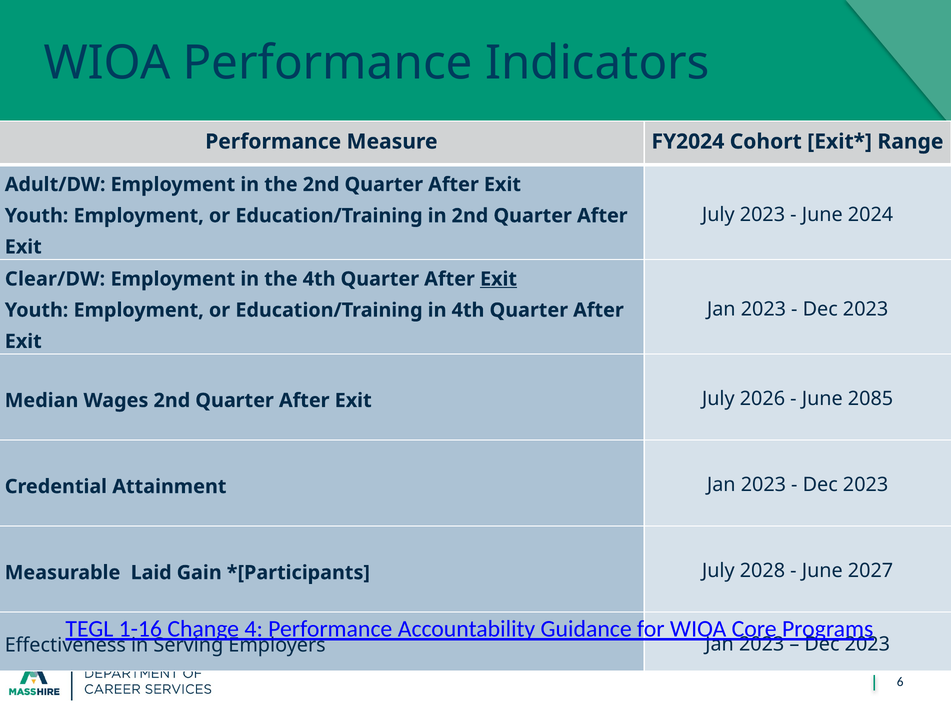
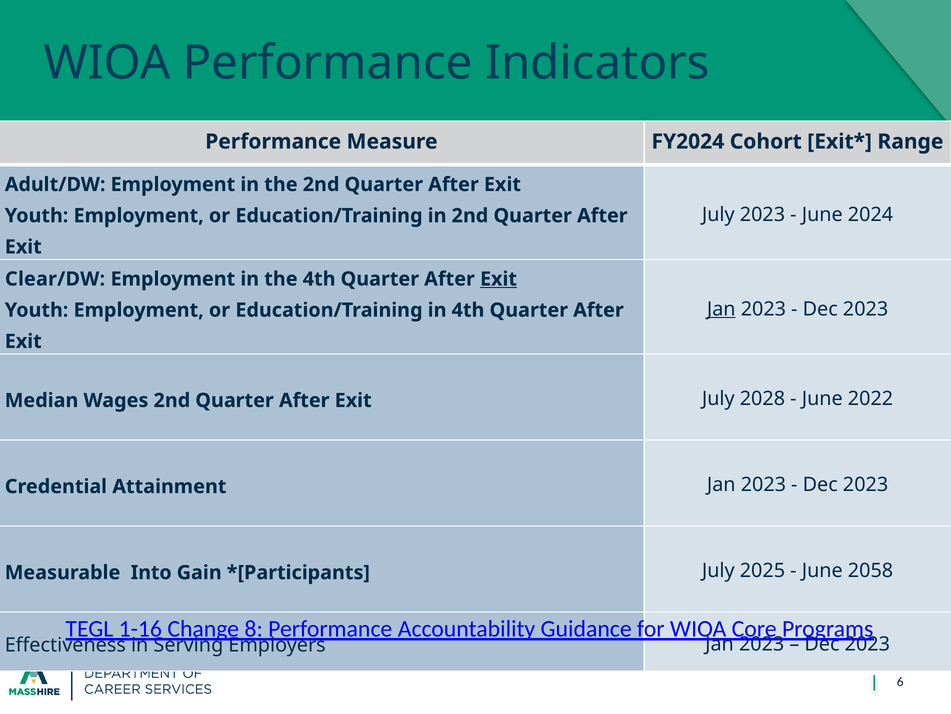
Jan at (721, 309) underline: none -> present
2026: 2026 -> 2028
2085: 2085 -> 2022
Laid: Laid -> Into
2028: 2028 -> 2025
2027: 2027 -> 2058
4: 4 -> 8
